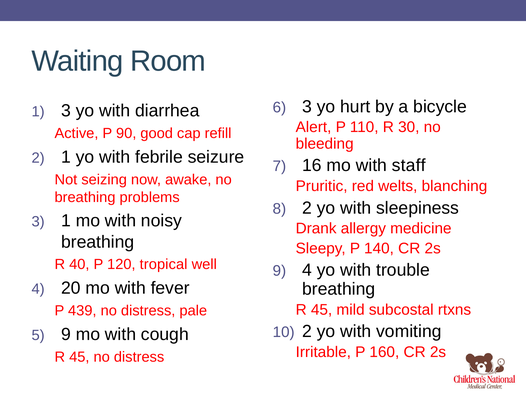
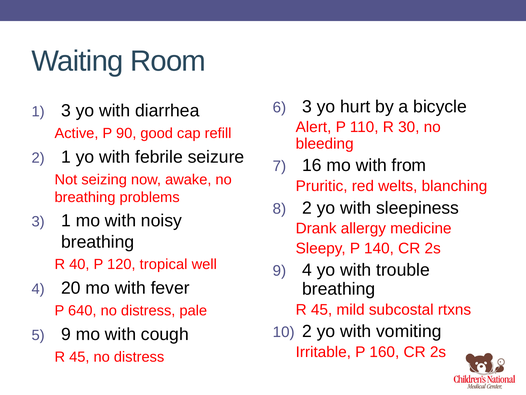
staff: staff -> from
439: 439 -> 640
